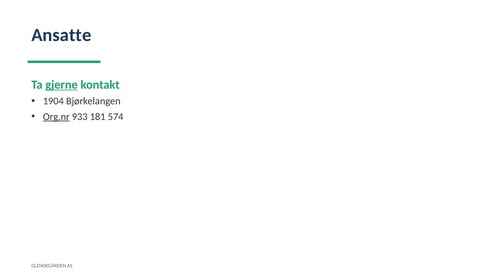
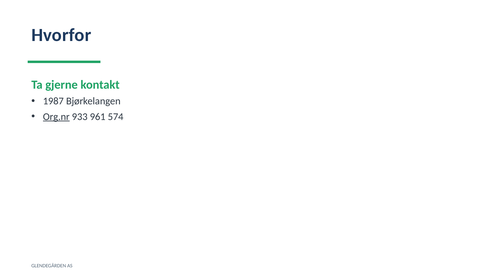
Ansatte: Ansatte -> Hvorfor
gjerne underline: present -> none
1904: 1904 -> 1987
181: 181 -> 961
